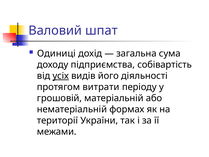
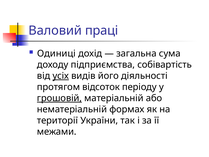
шпат: шпат -> праці
витрати: витрати -> відсоток
грошовій underline: none -> present
